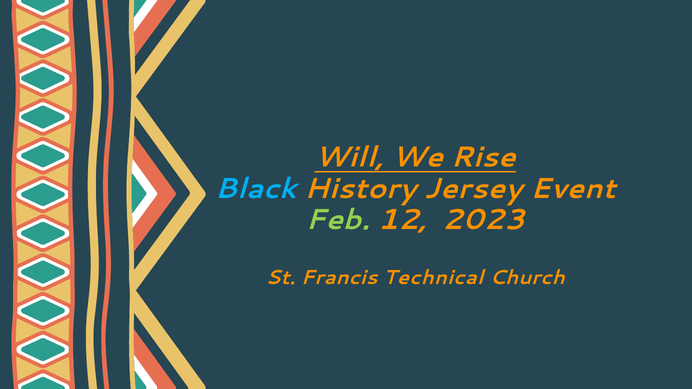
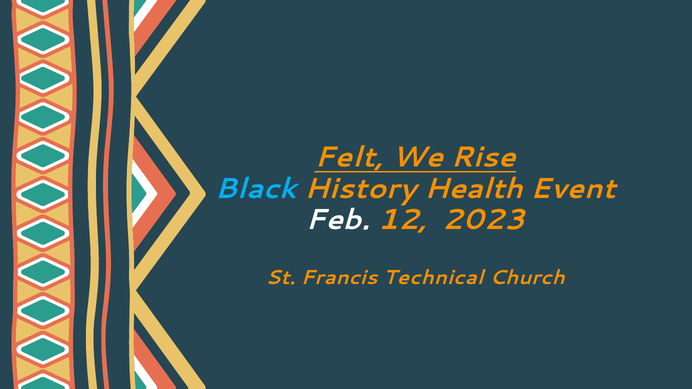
Will: Will -> Felt
Jersey: Jersey -> Health
Feb colour: light green -> white
